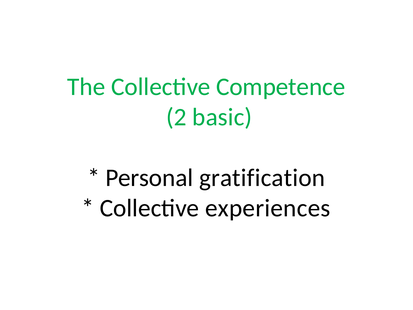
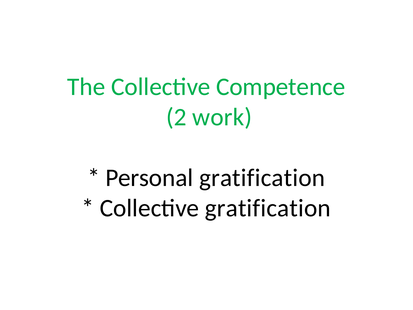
basic: basic -> work
Collective experiences: experiences -> gratification
